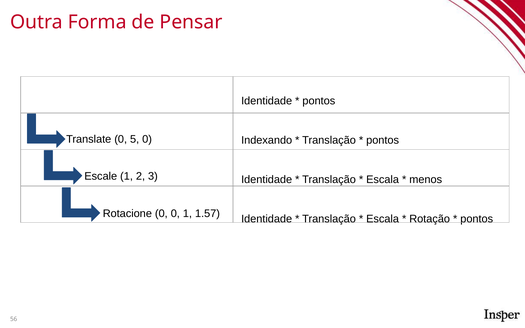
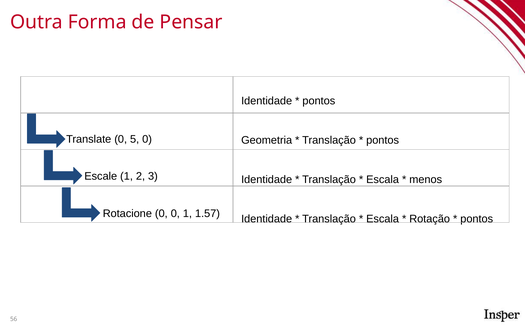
Indexando: Indexando -> Geometria
